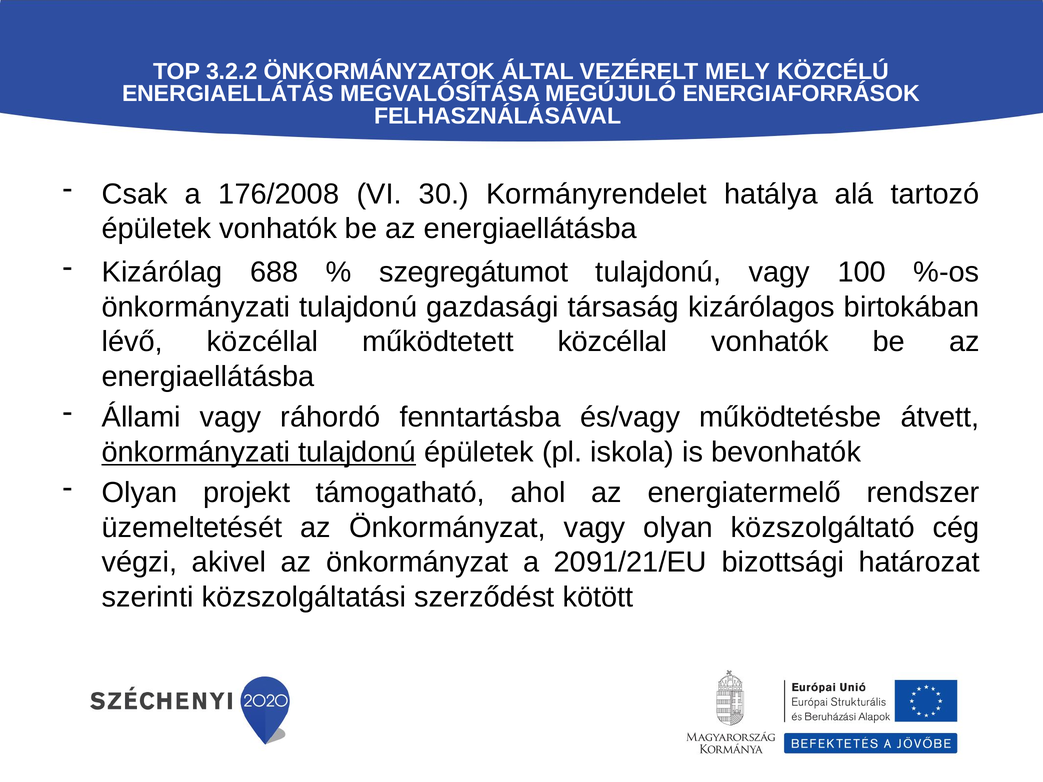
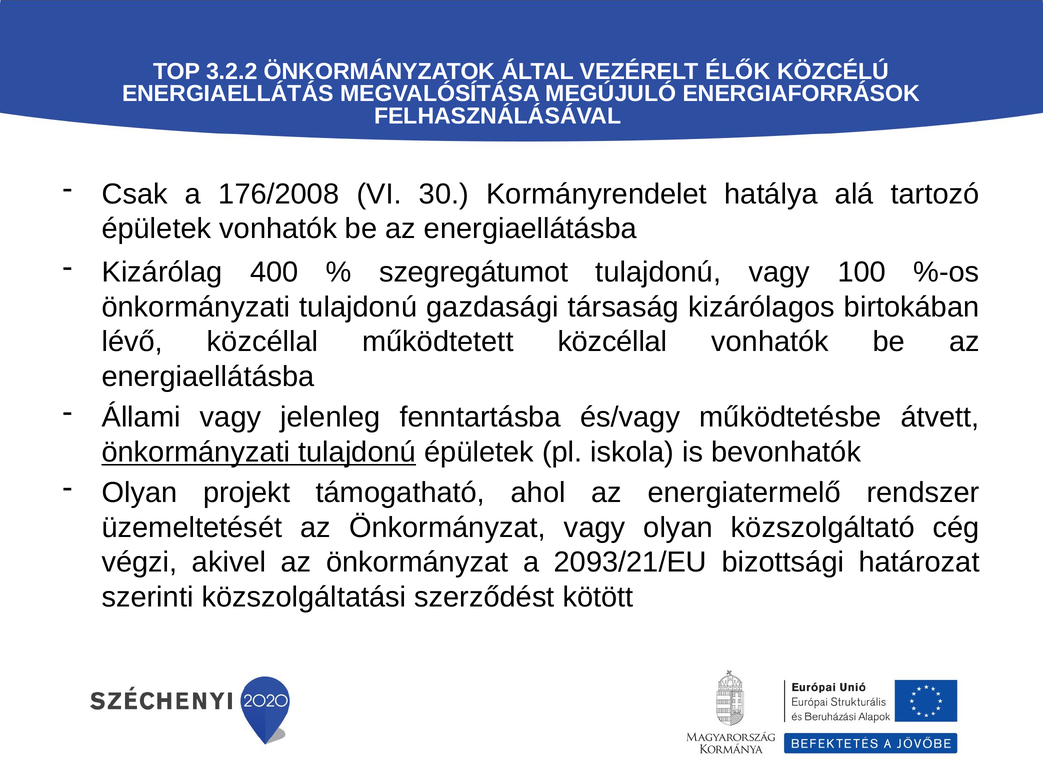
MELY: MELY -> ÉLŐK
688: 688 -> 400
ráhordó: ráhordó -> jelenleg
2091/21/EU: 2091/21/EU -> 2093/21/EU
